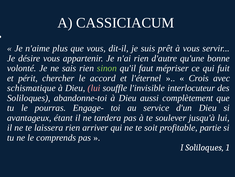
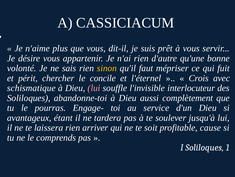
sinon colour: light green -> yellow
accord: accord -> concile
partie: partie -> cause
